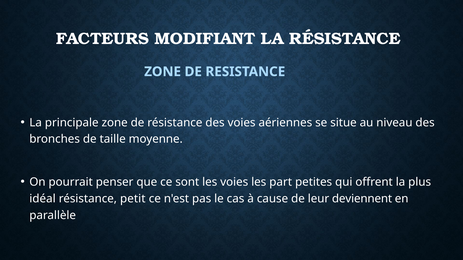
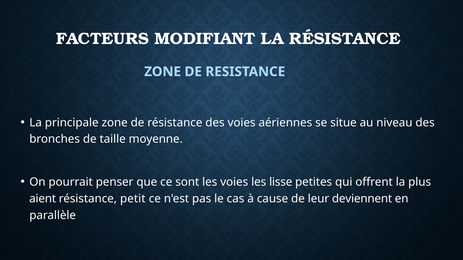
part: part -> lisse
idéal: idéal -> aient
